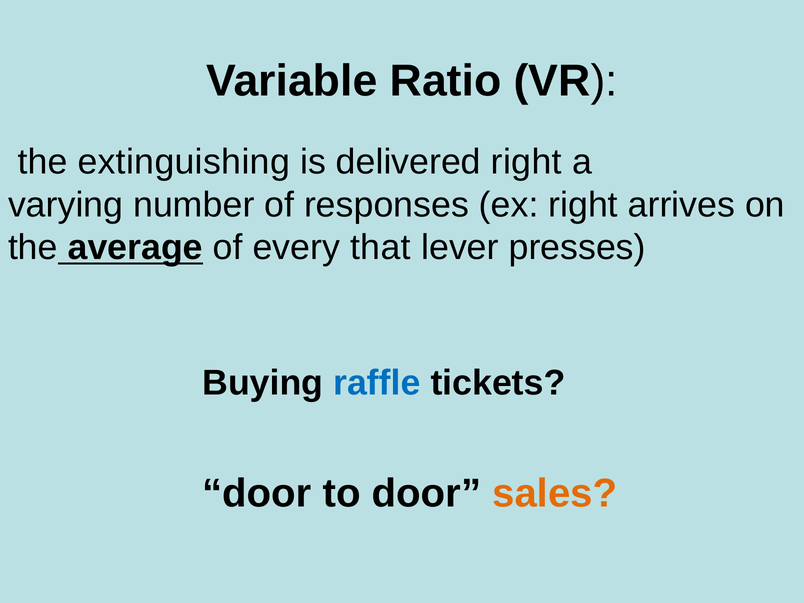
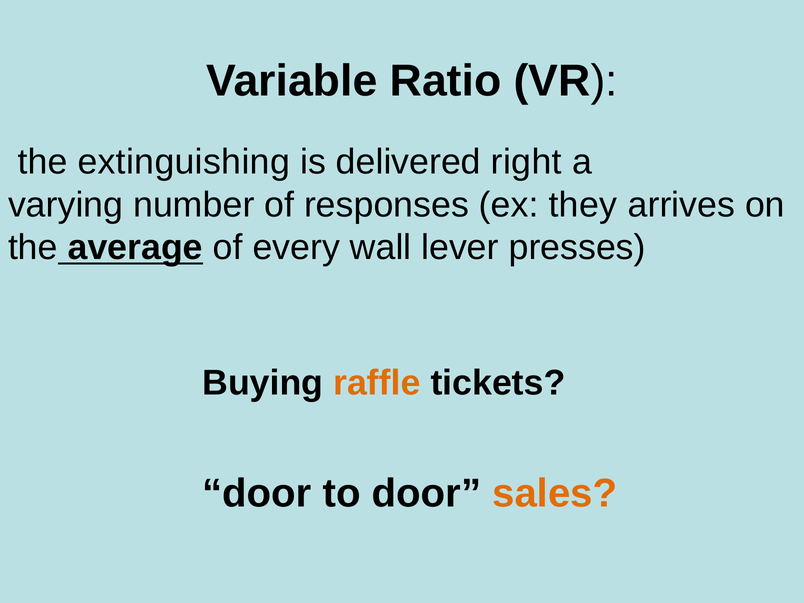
ex right: right -> they
that: that -> wall
raffle colour: blue -> orange
